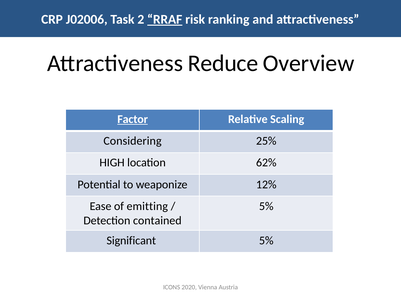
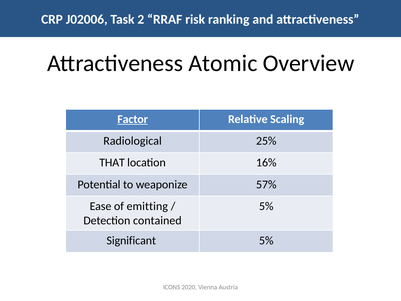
RRAF underline: present -> none
Reduce: Reduce -> Atomic
Considering: Considering -> Radiological
HIGH: HIGH -> THAT
62%: 62% -> 16%
12%: 12% -> 57%
